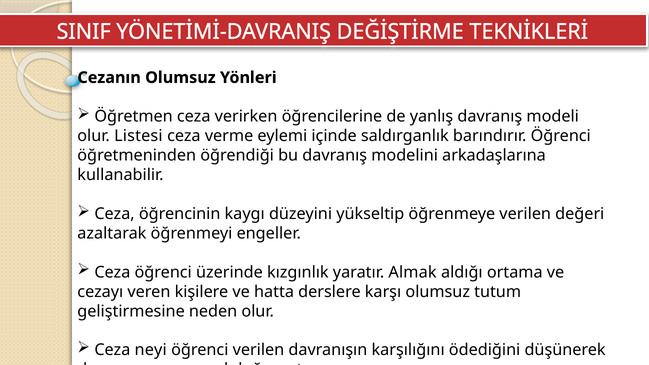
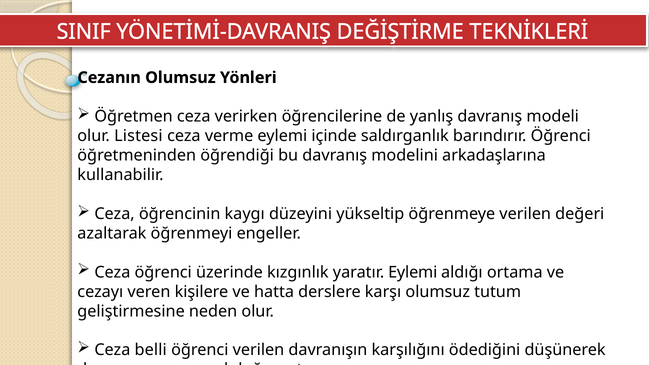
yaratır Almak: Almak -> Eylemi
neyi: neyi -> belli
